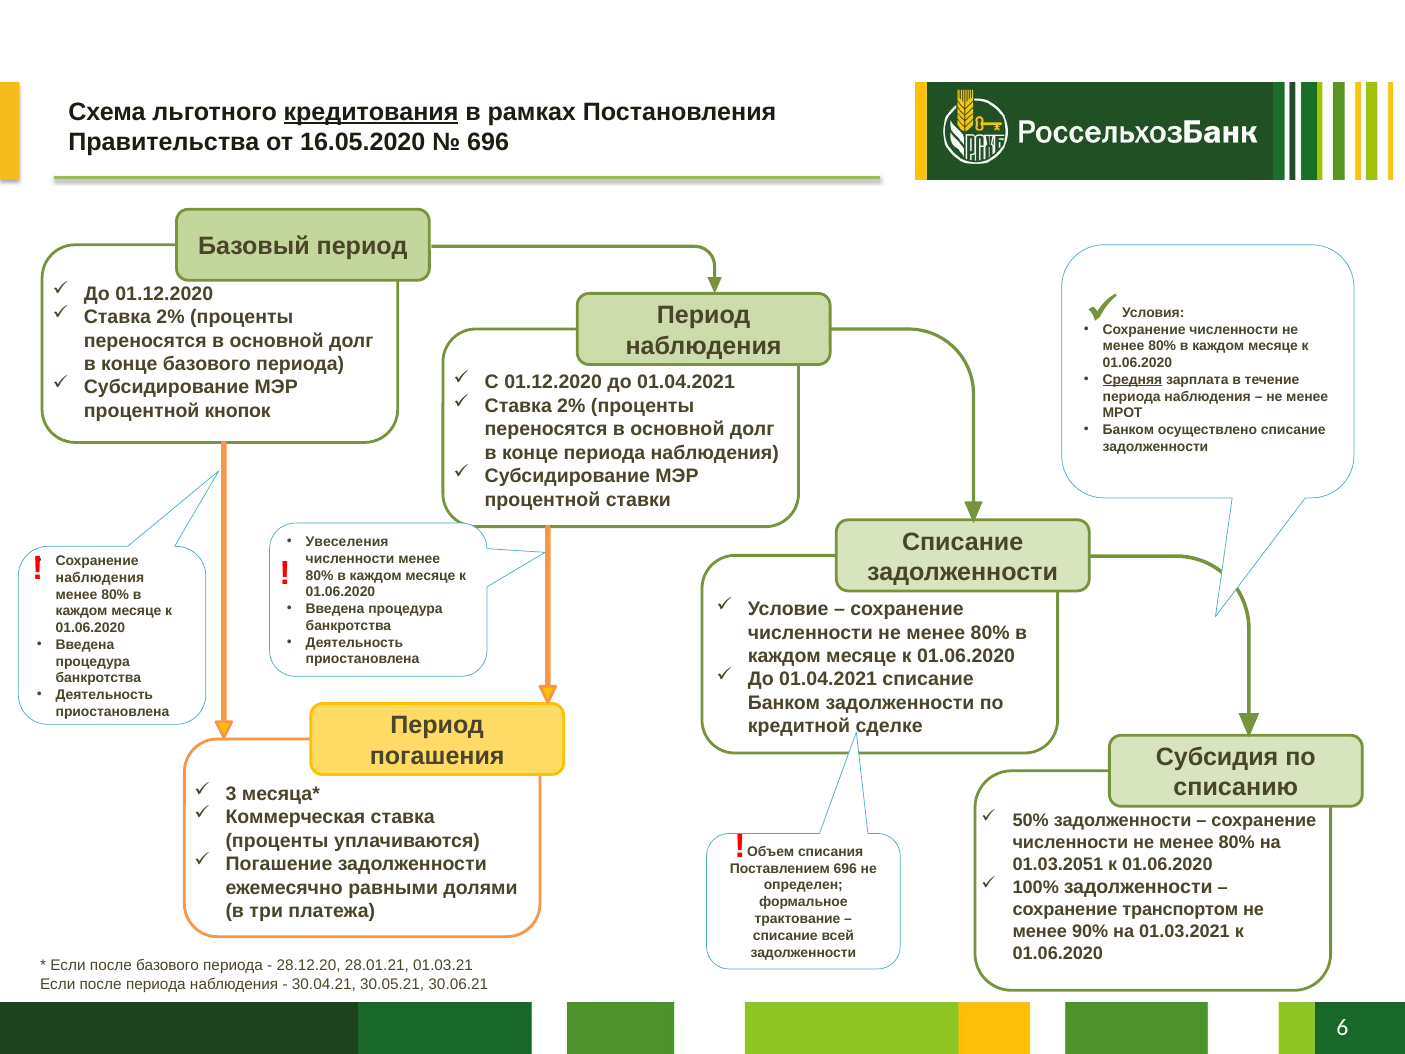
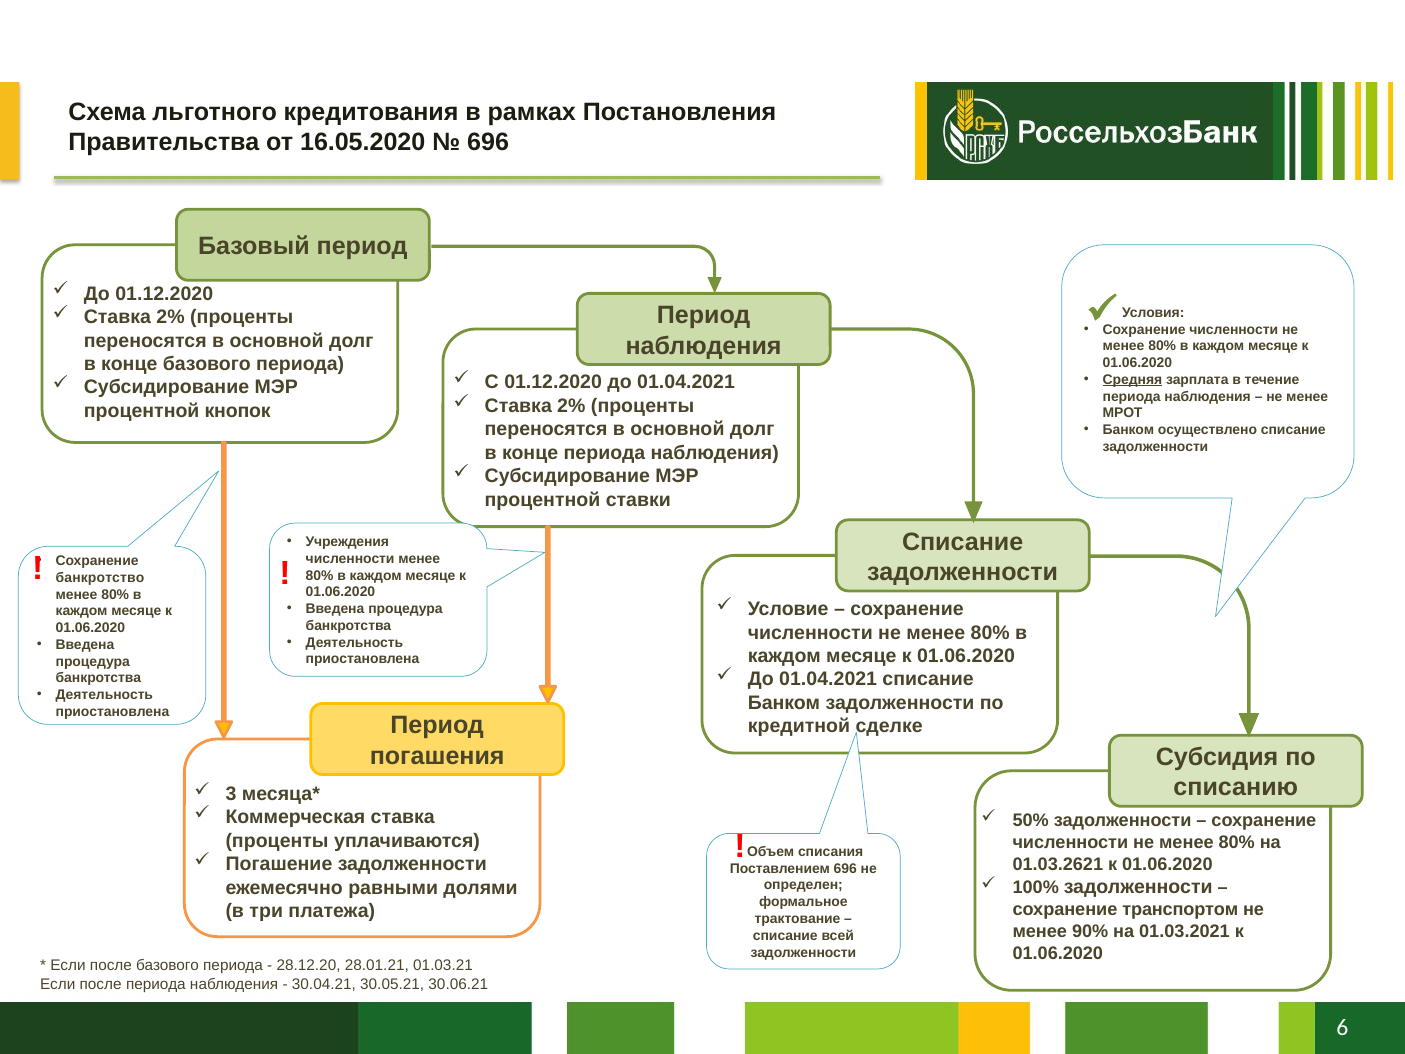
кредитования underline: present -> none
Увеселения: Увеселения -> Учреждения
наблюдения at (100, 578): наблюдения -> банкротство
01.03.2051: 01.03.2051 -> 01.03.2621
